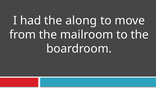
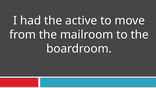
along: along -> active
